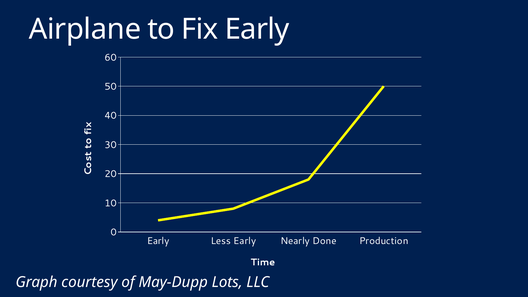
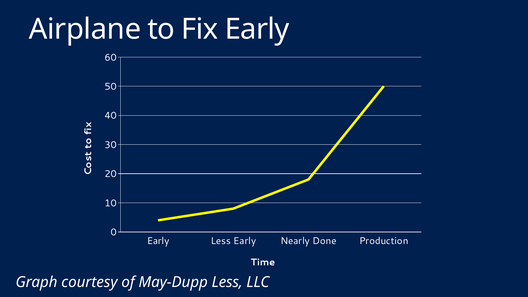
May-Dupp Lots: Lots -> Less
